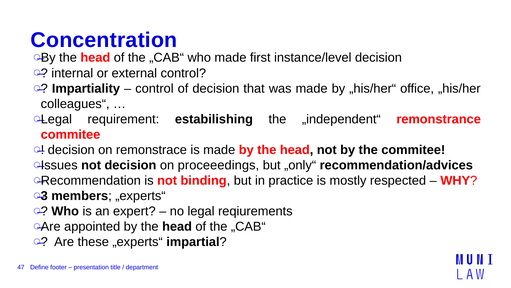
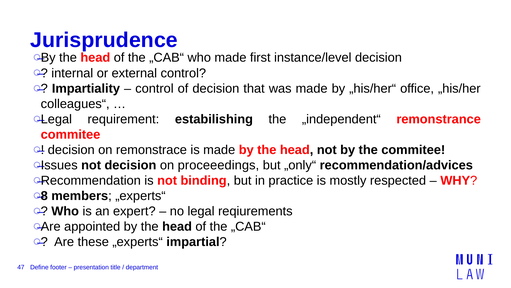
Concentration: Concentration -> Jurisprudence
3: 3 -> 8
